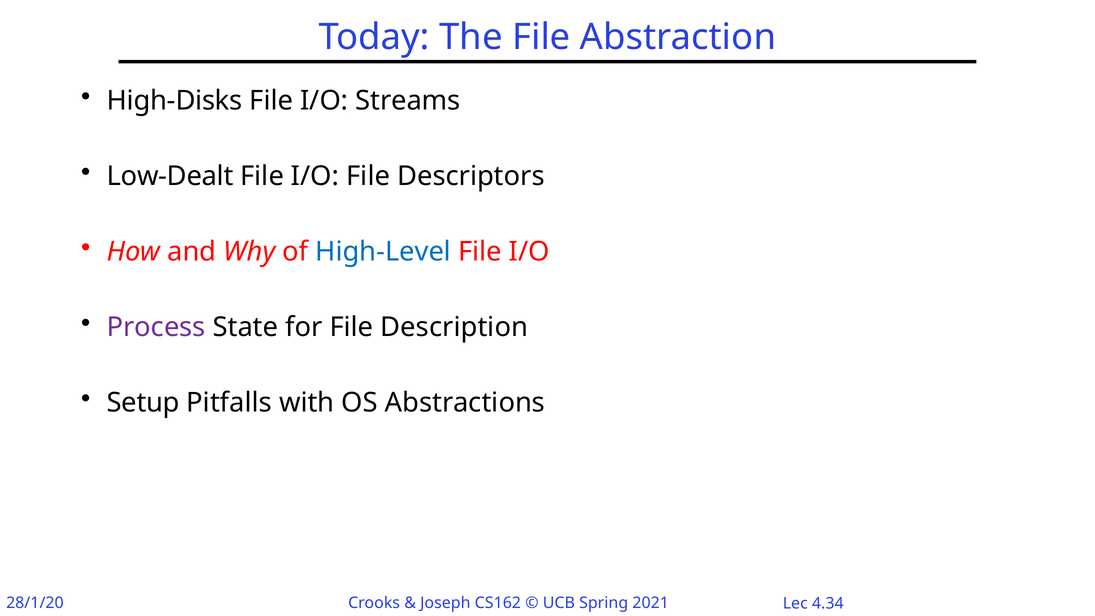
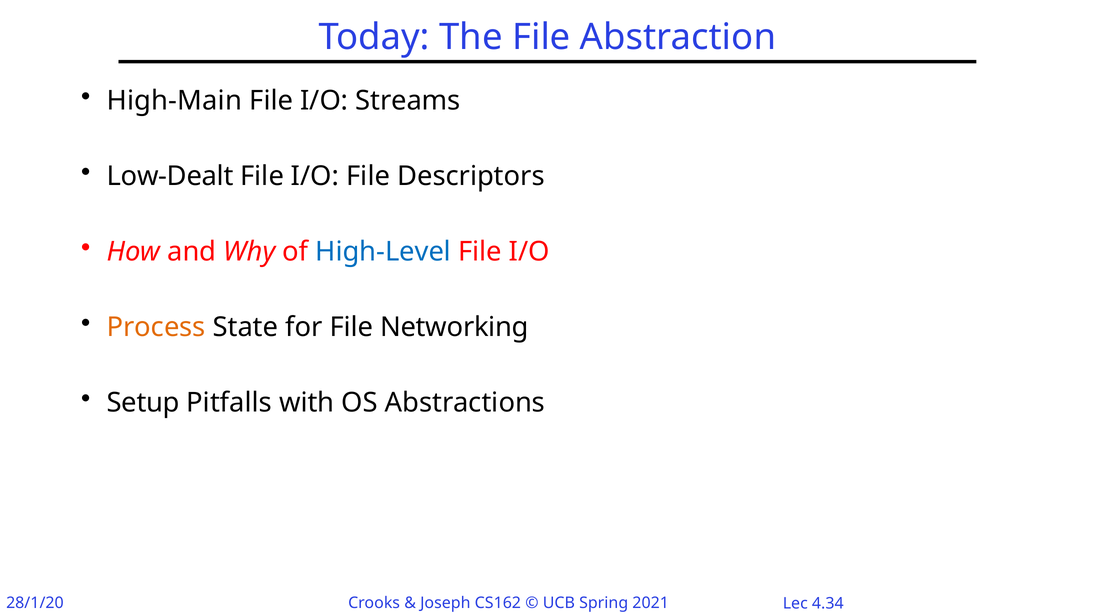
High-Disks: High-Disks -> High-Main
Process colour: purple -> orange
Description: Description -> Networking
